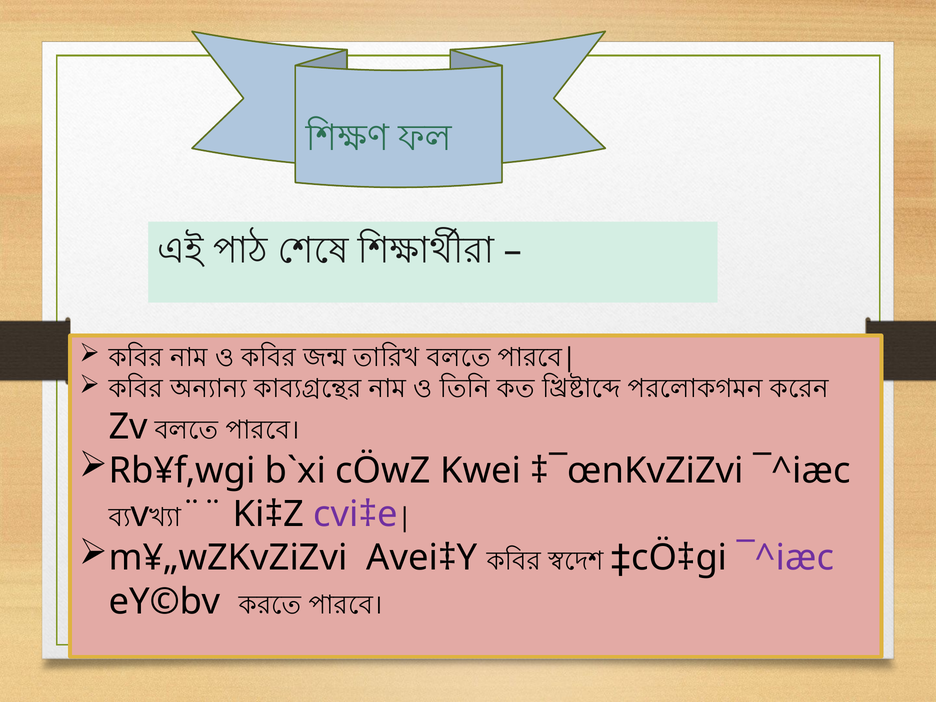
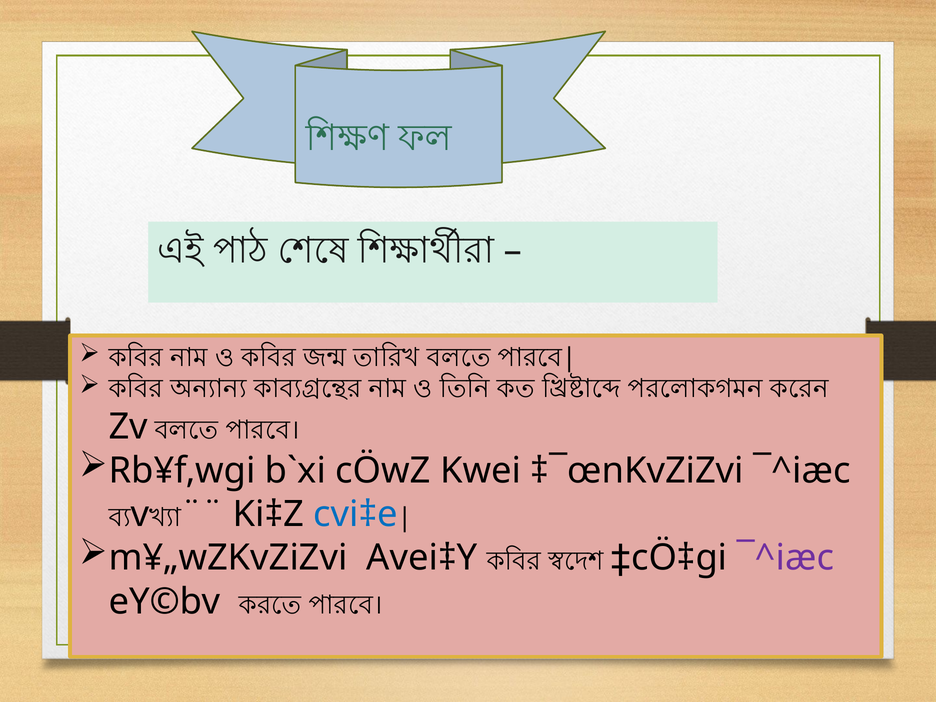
cvi‡e colour: purple -> blue
